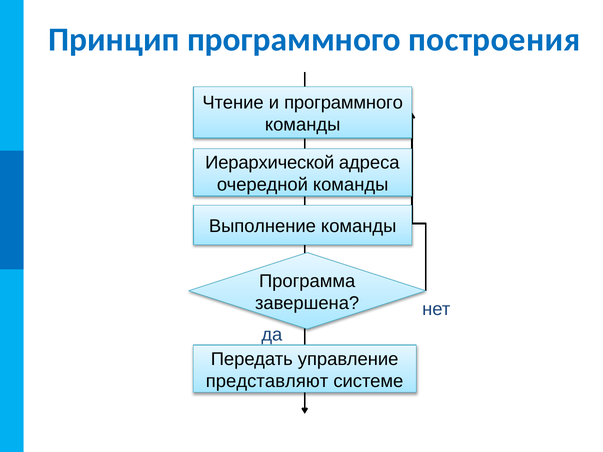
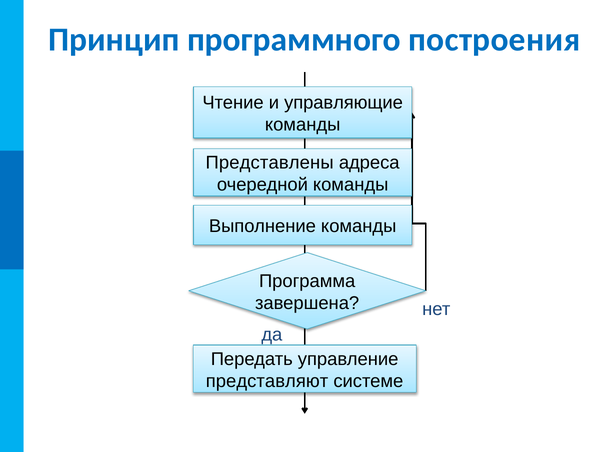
и программного: программного -> управляющие
Иерархической: Иерархической -> Представлены
